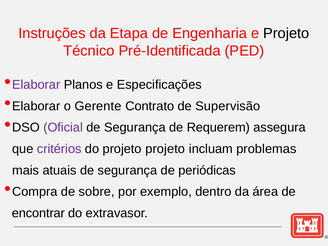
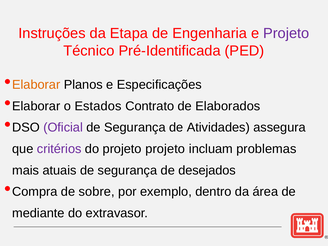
Projeto at (286, 33) colour: black -> purple
Elaborar at (36, 85) colour: purple -> orange
Gerente: Gerente -> Estados
Supervisão: Supervisão -> Elaborados
Requerem: Requerem -> Atividades
periódicas: periódicas -> desejados
encontrar: encontrar -> mediante
